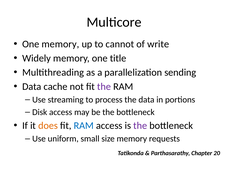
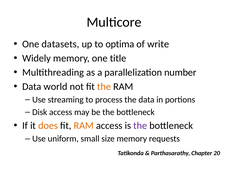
One memory: memory -> datasets
cannot: cannot -> optima
sending: sending -> number
cache: cache -> world
the at (104, 87) colour: purple -> orange
RAM at (84, 126) colour: blue -> orange
